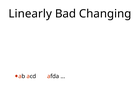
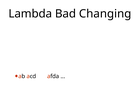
Linearly: Linearly -> Lambda
